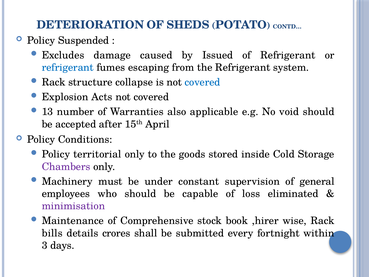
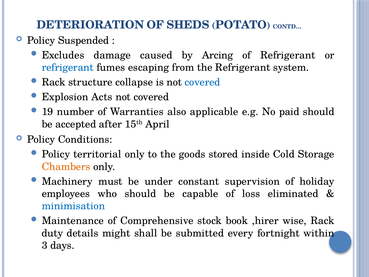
Issued: Issued -> Arcing
13: 13 -> 19
void: void -> paid
Chambers colour: purple -> orange
general: general -> holiday
minimisation colour: purple -> blue
bills: bills -> duty
crores: crores -> might
